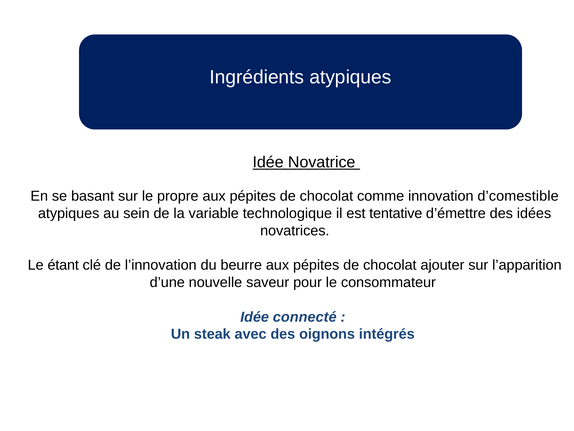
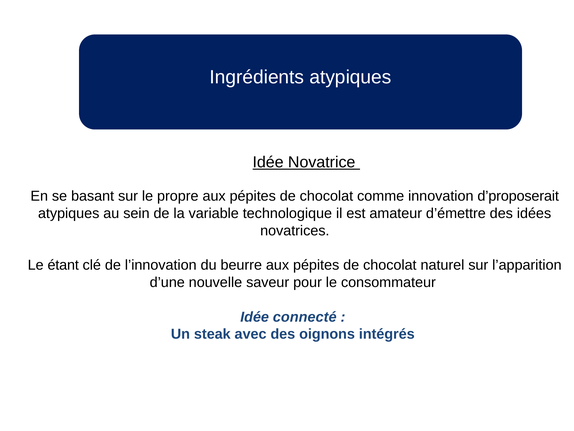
d’comestible: d’comestible -> d’proposerait
tentative: tentative -> amateur
ajouter: ajouter -> naturel
